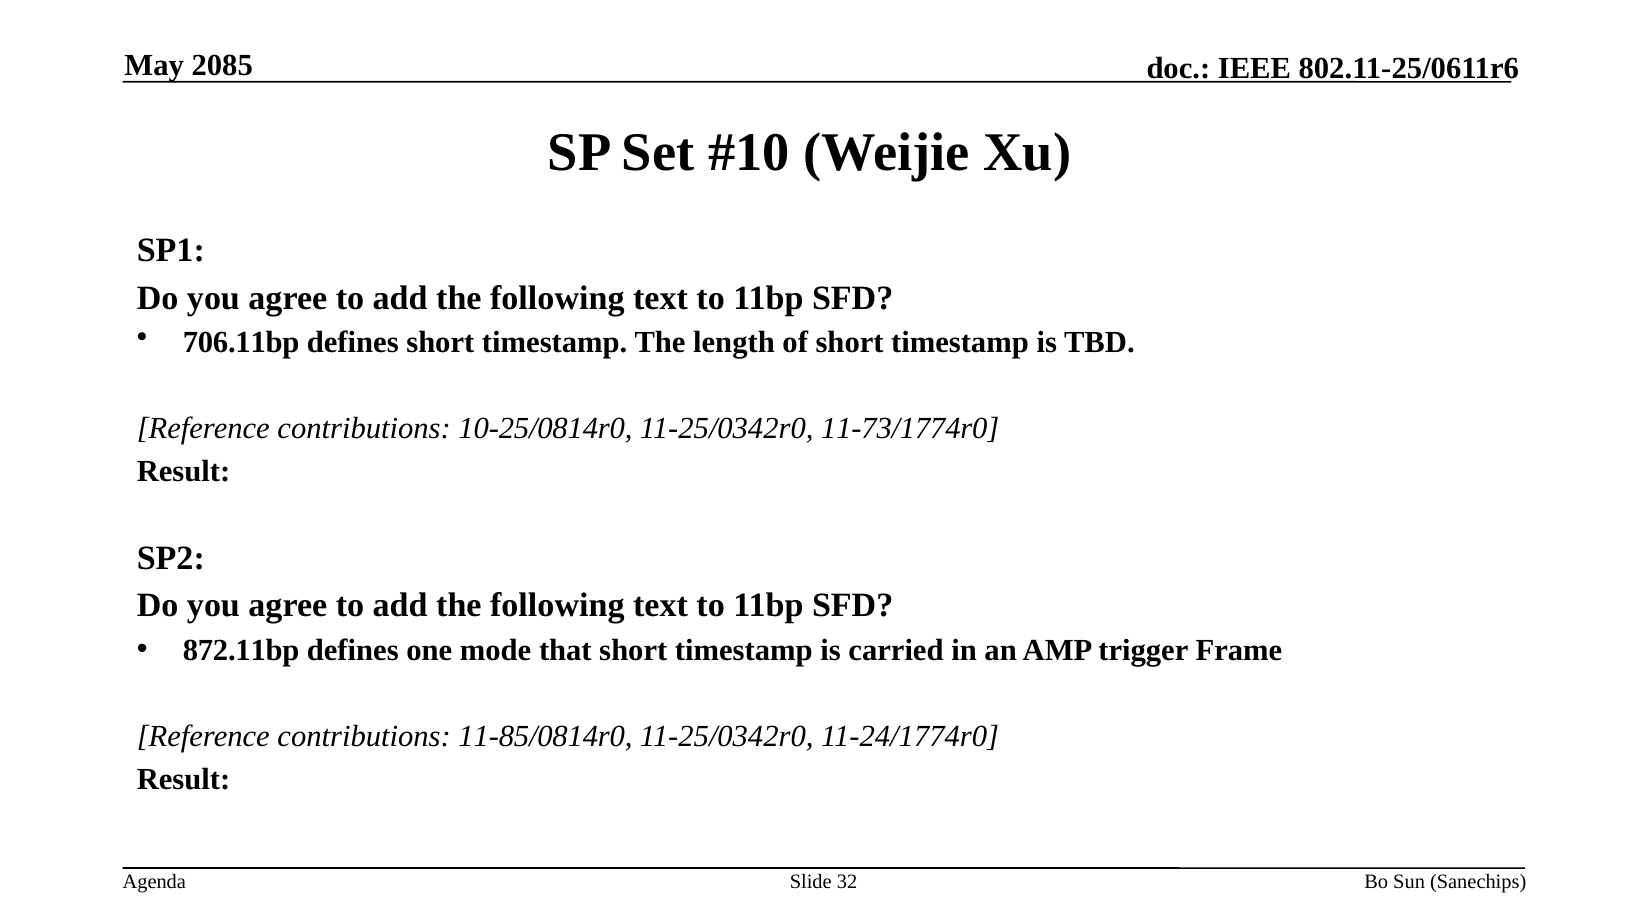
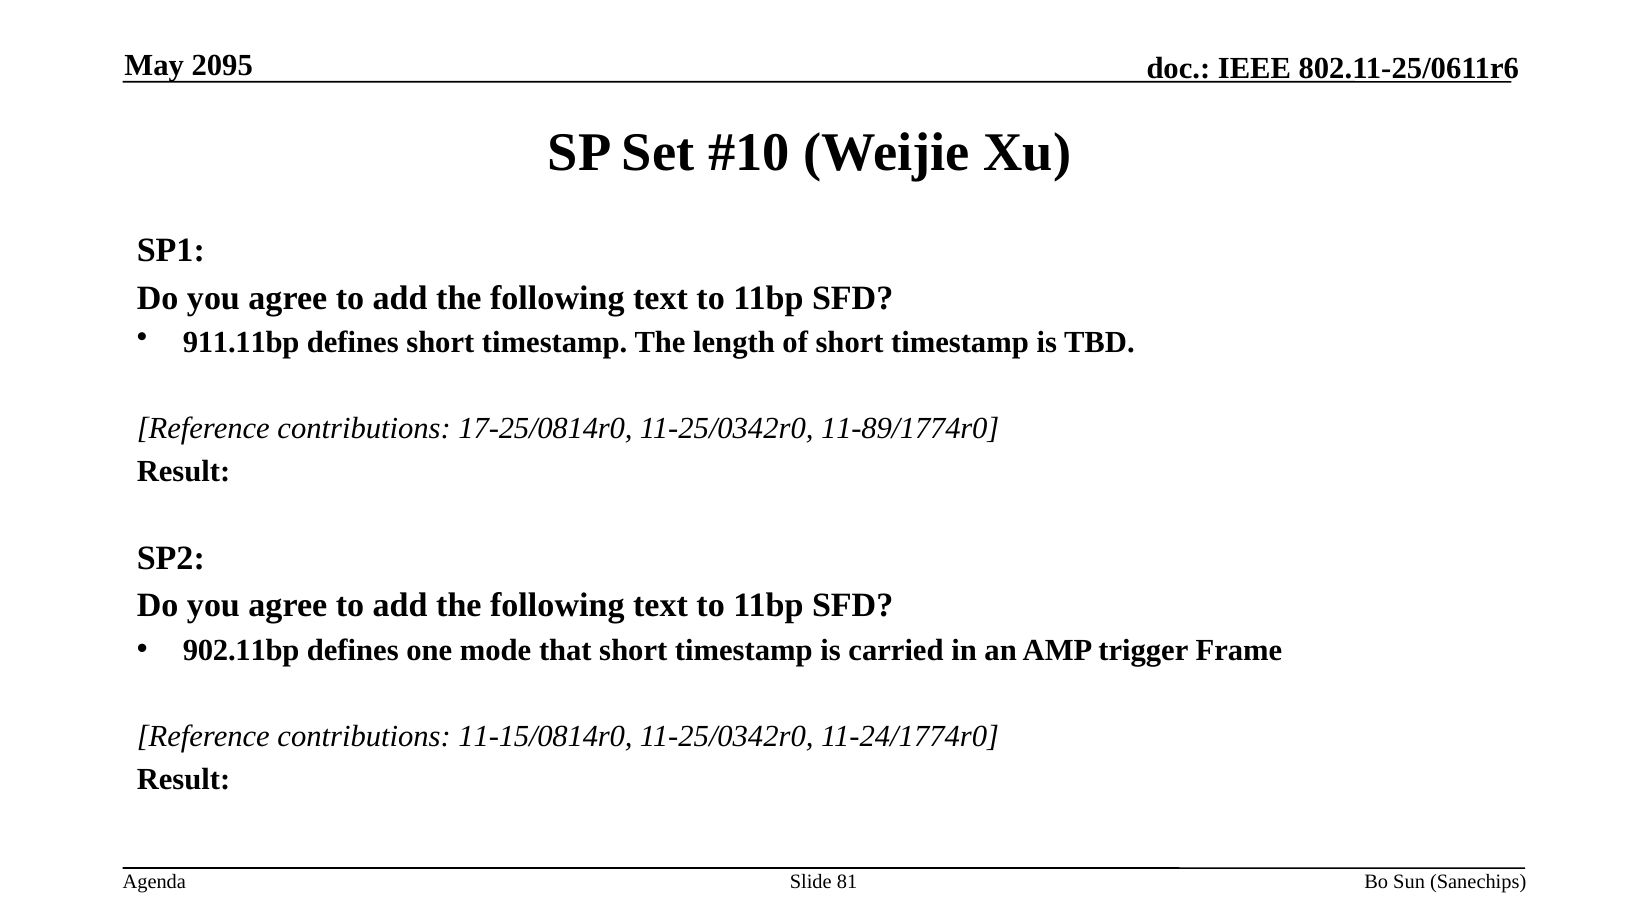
2085: 2085 -> 2095
706.11bp: 706.11bp -> 911.11bp
10-25/0814r0: 10-25/0814r0 -> 17-25/0814r0
11-73/1774r0: 11-73/1774r0 -> 11-89/1774r0
872.11bp: 872.11bp -> 902.11bp
11-85/0814r0: 11-85/0814r0 -> 11-15/0814r0
32: 32 -> 81
